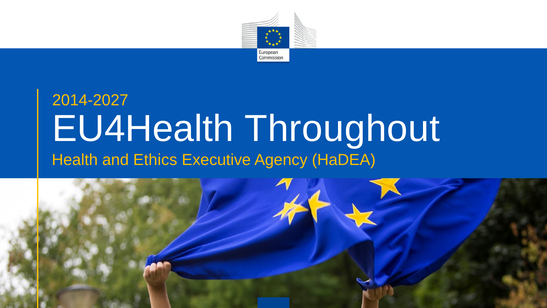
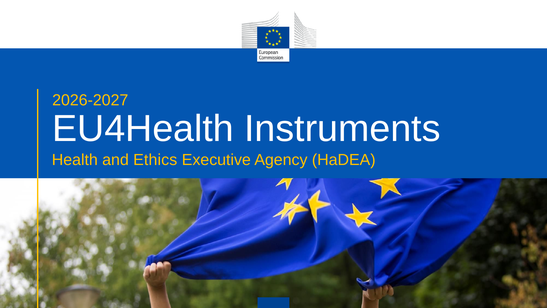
2014-2027: 2014-2027 -> 2026-2027
Throughout: Throughout -> Instruments
